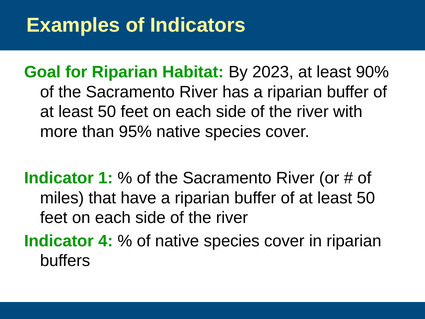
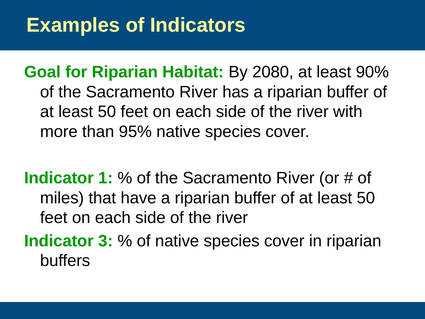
2023: 2023 -> 2080
4: 4 -> 3
